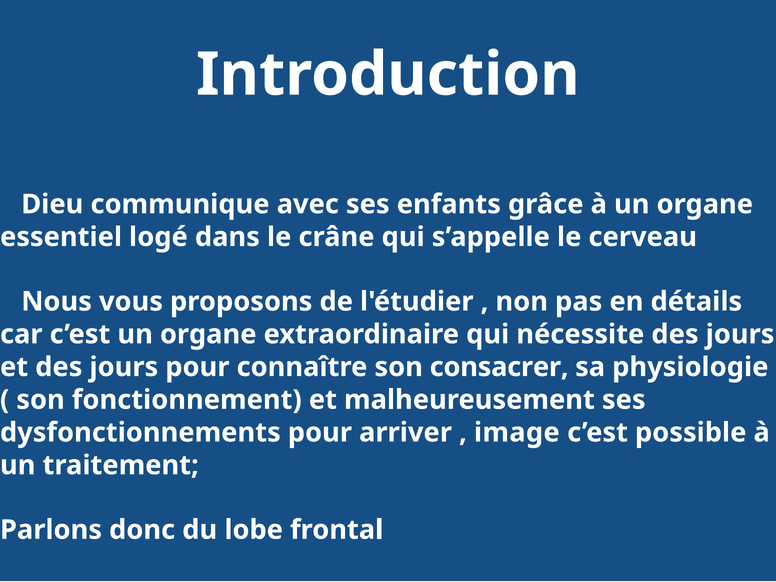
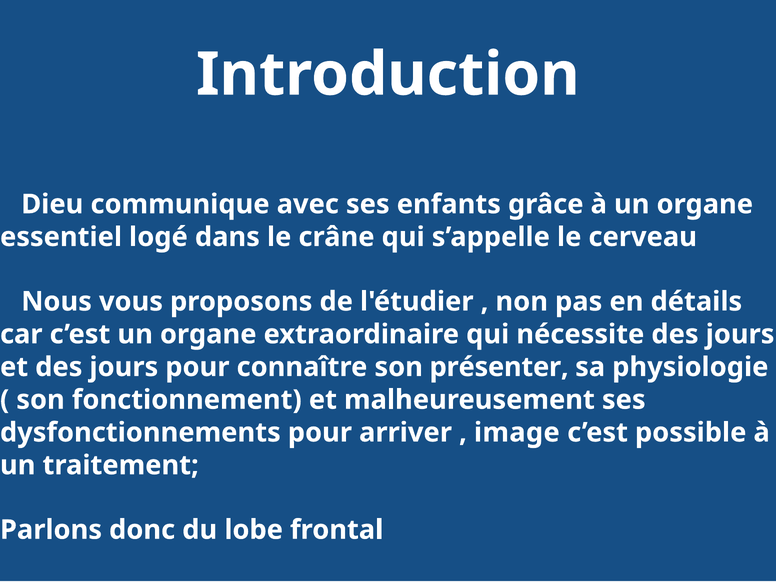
consacrer: consacrer -> présenter
